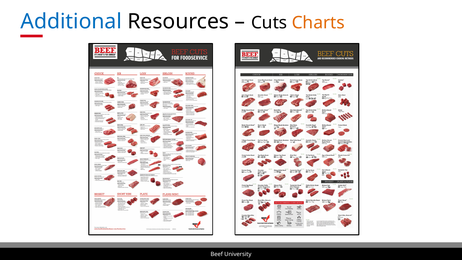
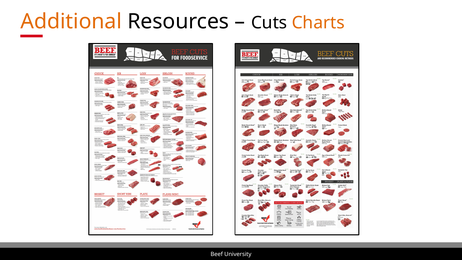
Additional colour: blue -> orange
